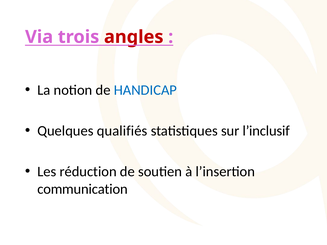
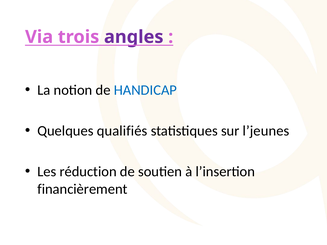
angles colour: red -> purple
l’inclusif: l’inclusif -> l’jeunes
communication: communication -> financièrement
